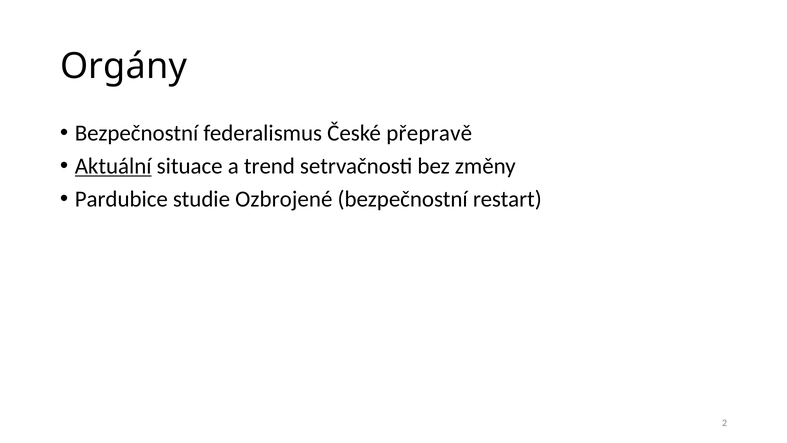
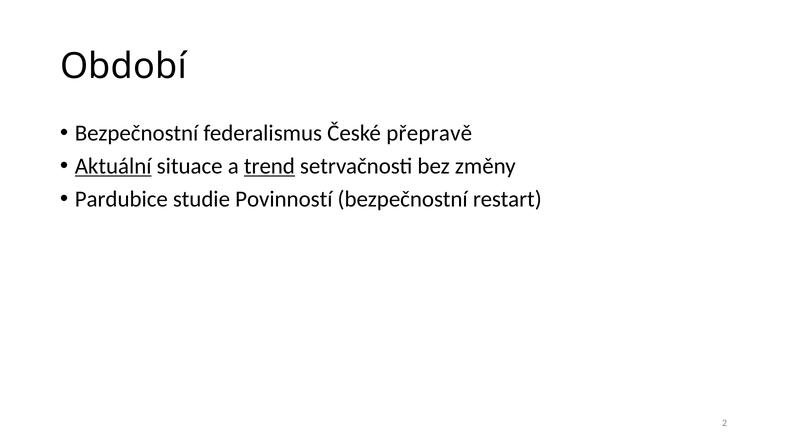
Orgány: Orgány -> Období
trend underline: none -> present
Ozbrojené: Ozbrojené -> Povinností
